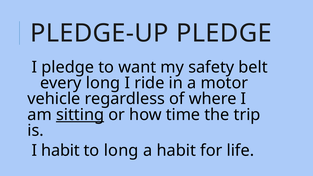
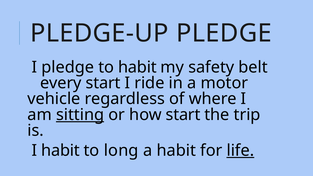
to want: want -> habit
every long: long -> start
how time: time -> start
life underline: none -> present
